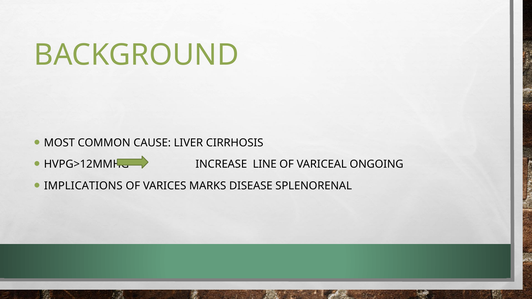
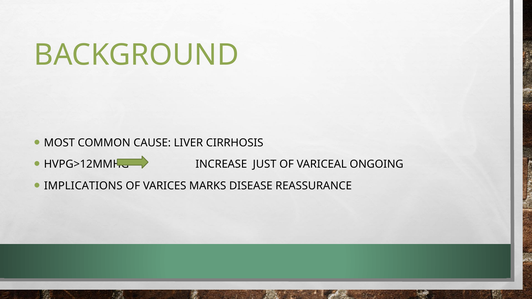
LINE: LINE -> JUST
SPLENORENAL: SPLENORENAL -> REASSURANCE
